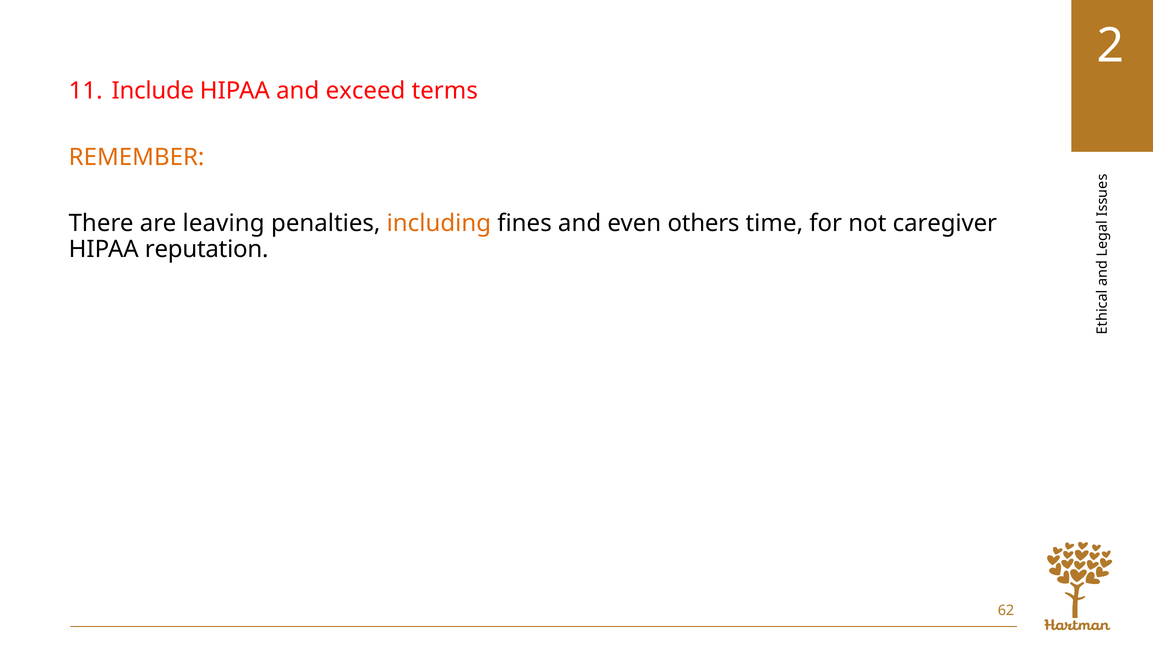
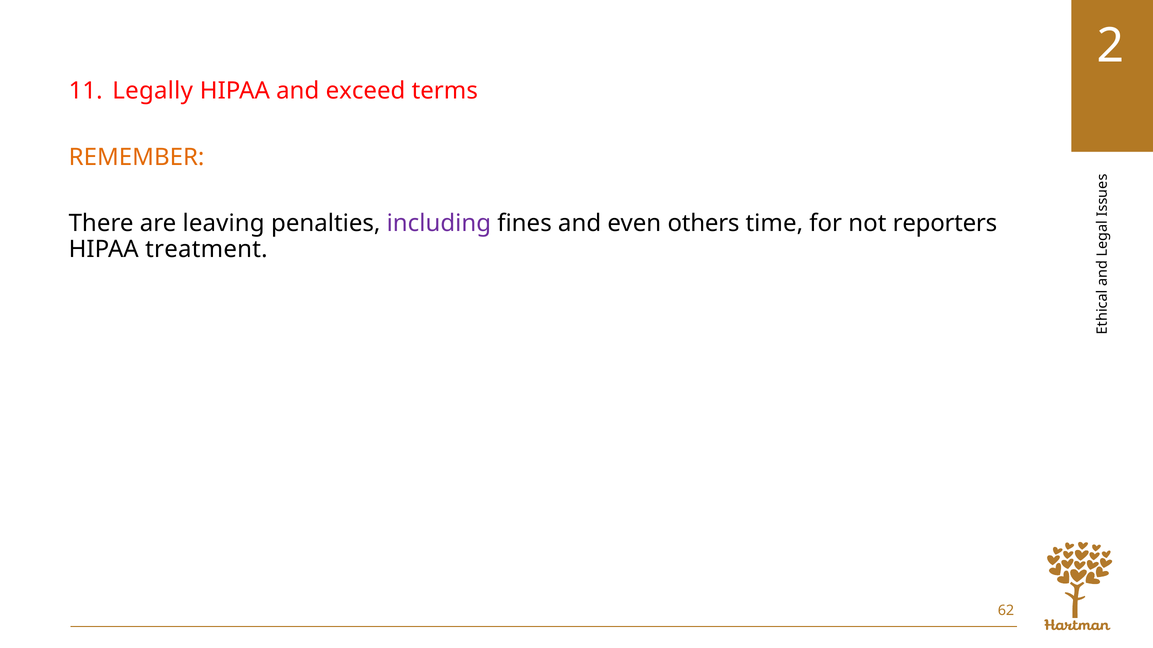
Include: Include -> Legally
including colour: orange -> purple
caregiver: caregiver -> reporters
reputation: reputation -> treatment
